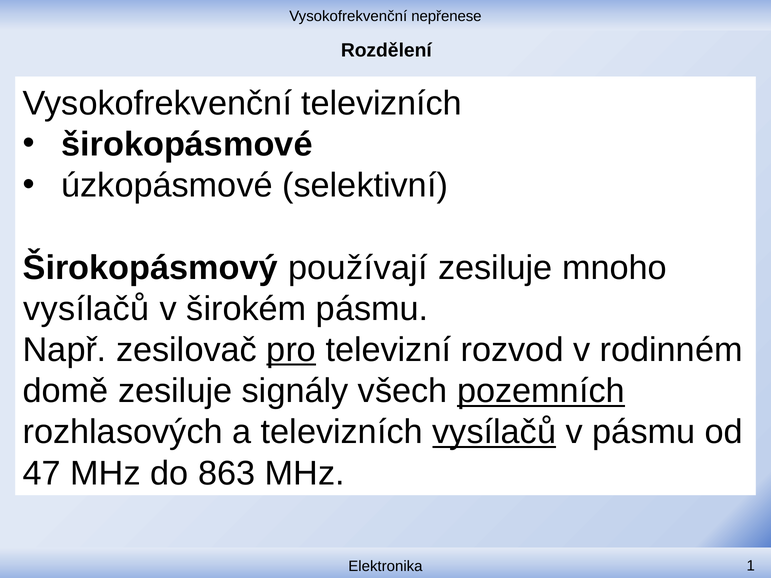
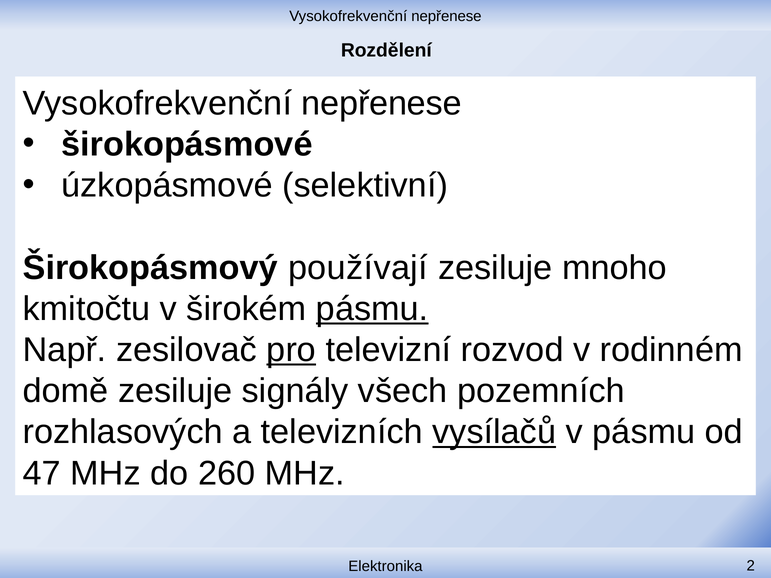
televizních at (382, 103): televizních -> nepřenese
vysílačů at (86, 309): vysílačů -> kmitočtu
pásmu at (372, 309) underline: none -> present
pozemních underline: present -> none
863: 863 -> 260
1: 1 -> 2
